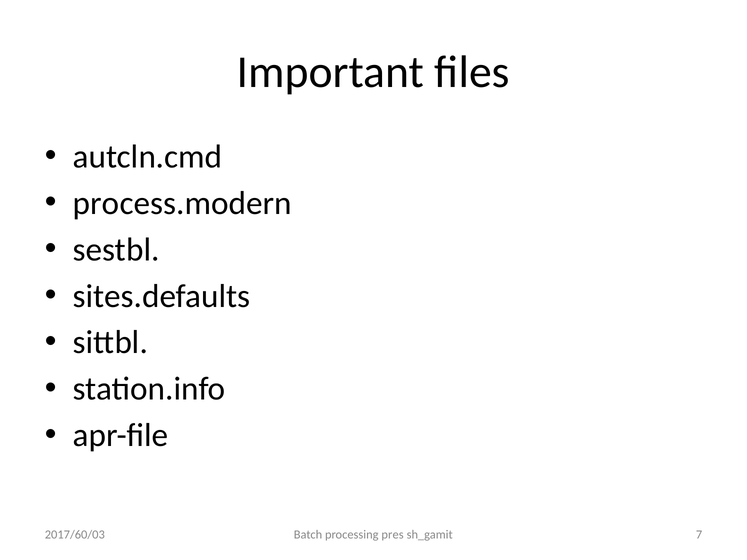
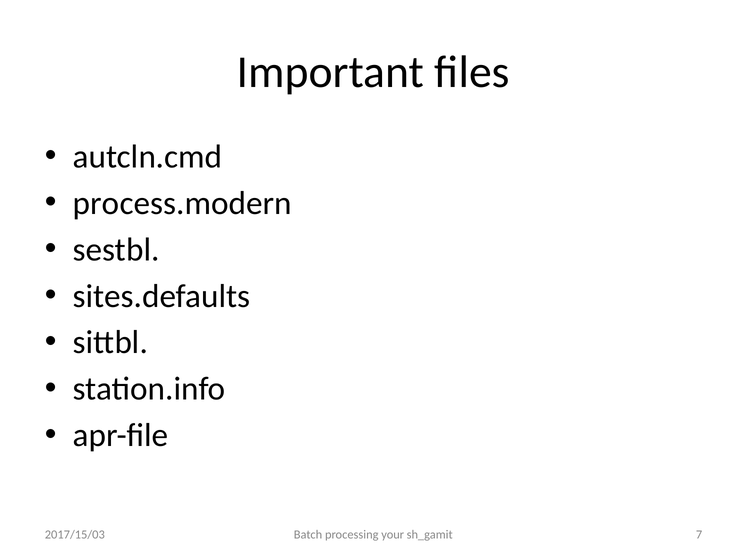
pres: pres -> your
2017/60/03: 2017/60/03 -> 2017/15/03
